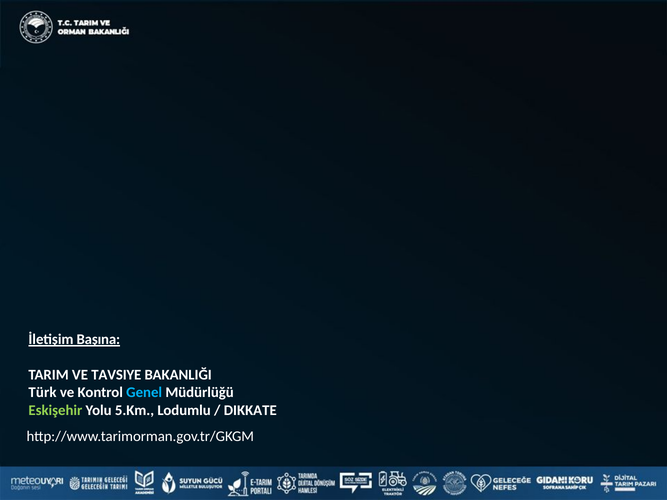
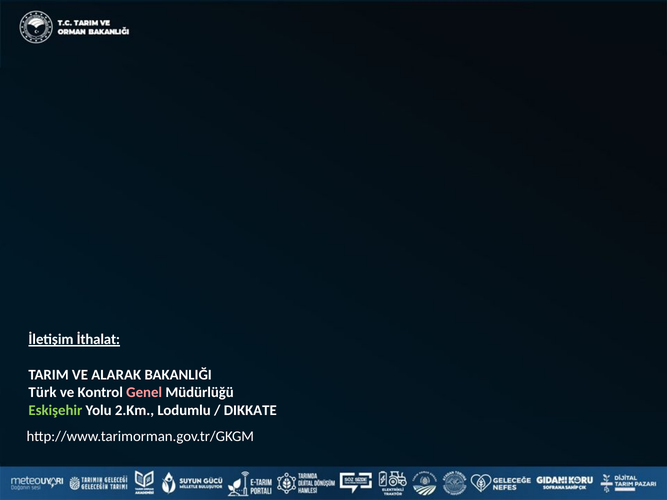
Başına: Başına -> İthalat
TAVSIYE: TAVSIYE -> ALARAK
Genel colour: light blue -> pink
5.Km: 5.Km -> 2.Km
